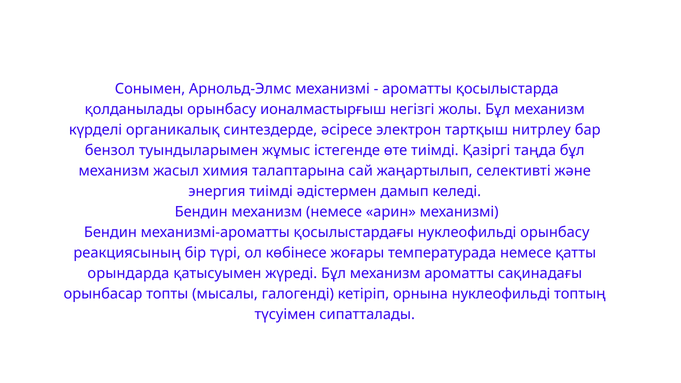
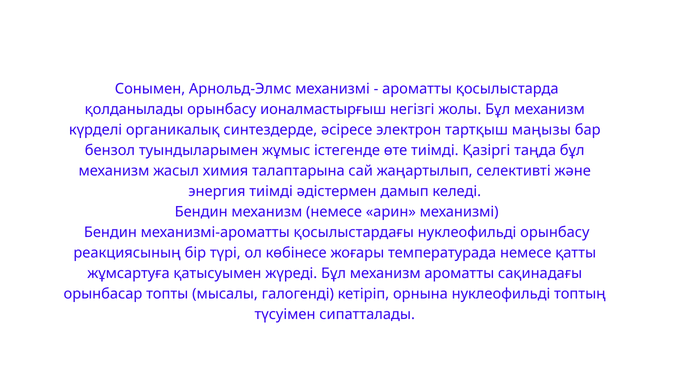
нитрлеу: нитрлеу -> маңызы
орындарда: орындарда -> жұмсартуға
